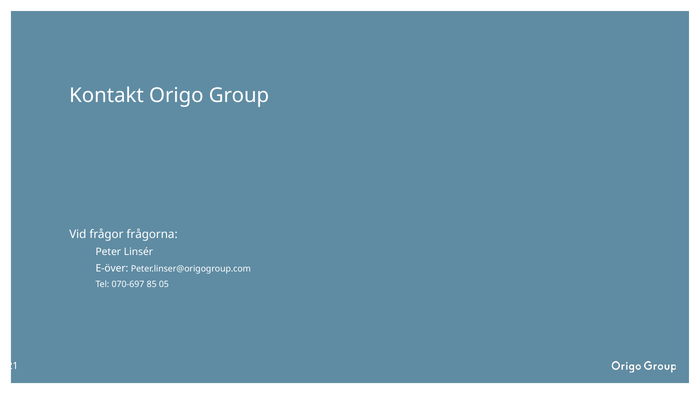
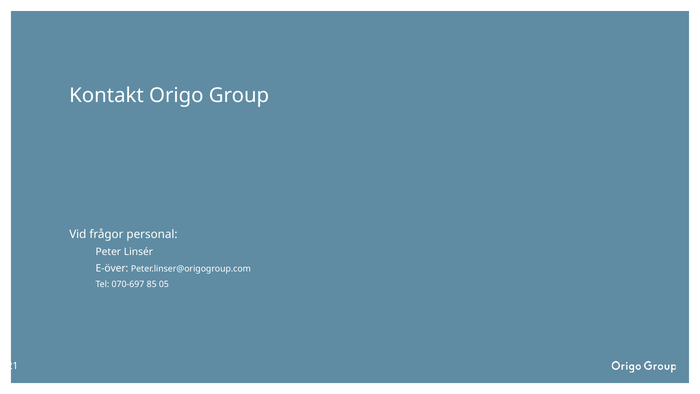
frågorna: frågorna -> personal
